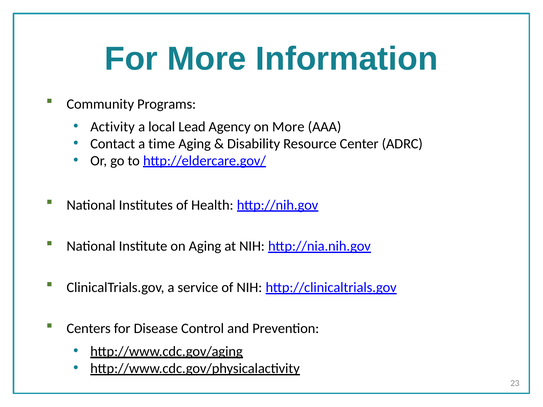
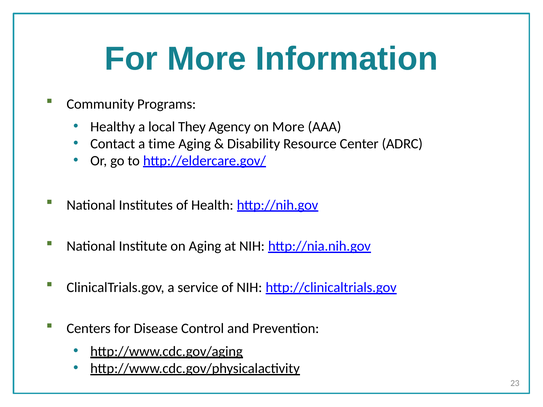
Activity: Activity -> Healthy
Lead: Lead -> They
